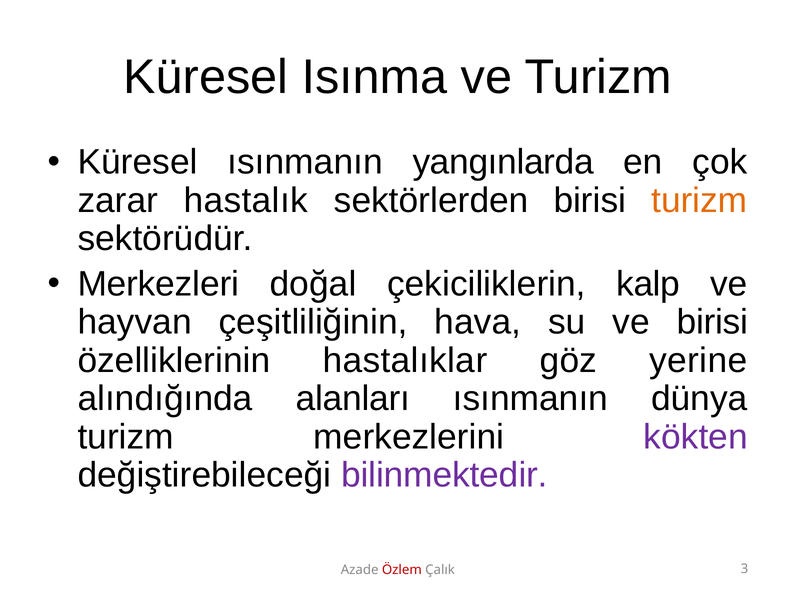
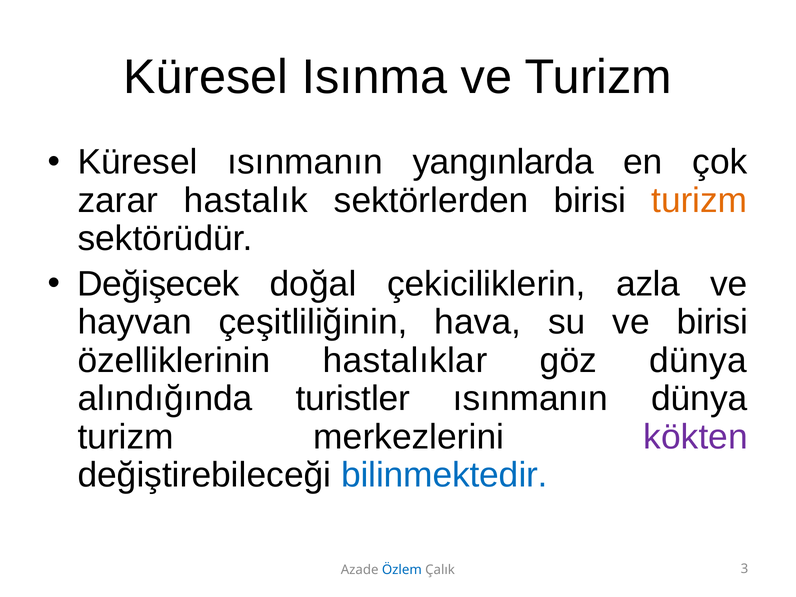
Merkezleri: Merkezleri -> Değişecek
kalp: kalp -> azla
göz yerine: yerine -> dünya
alanları: alanları -> turistler
bilinmektedir colour: purple -> blue
Özlem colour: red -> blue
